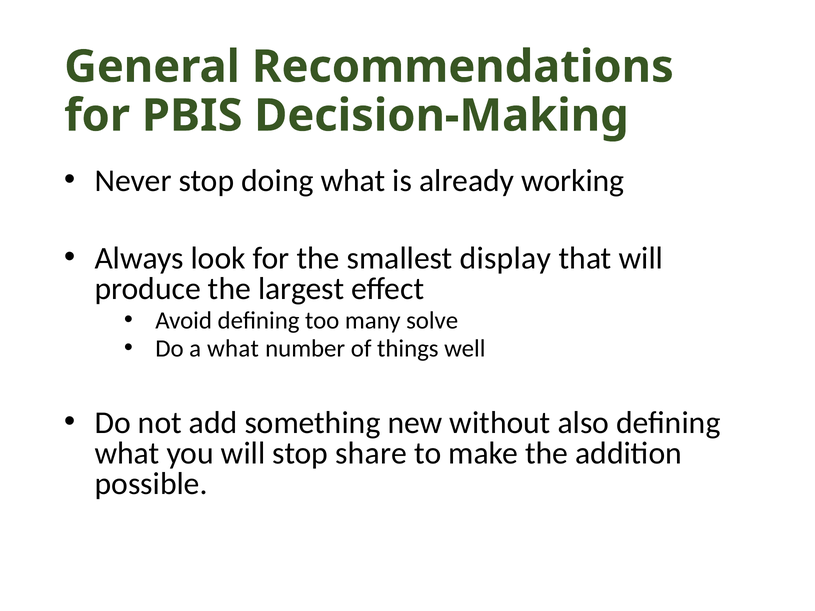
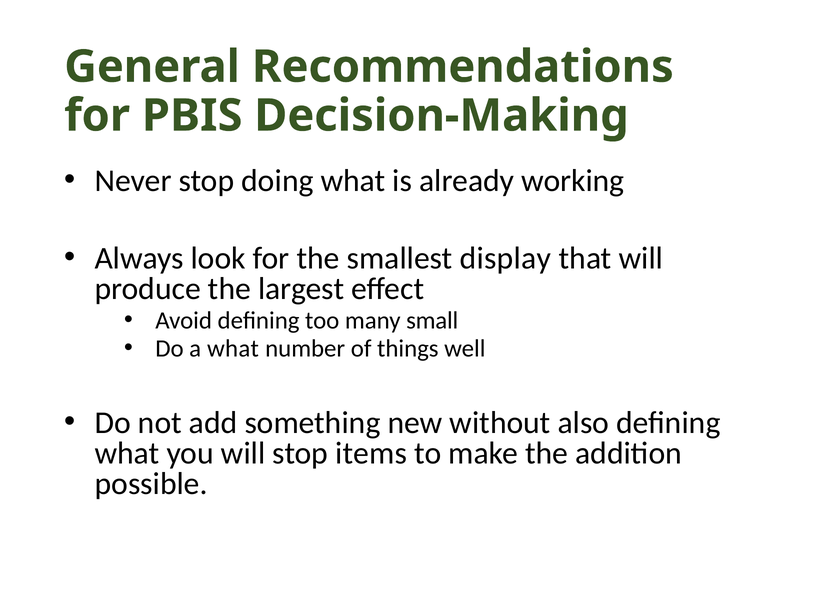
solve: solve -> small
share: share -> items
